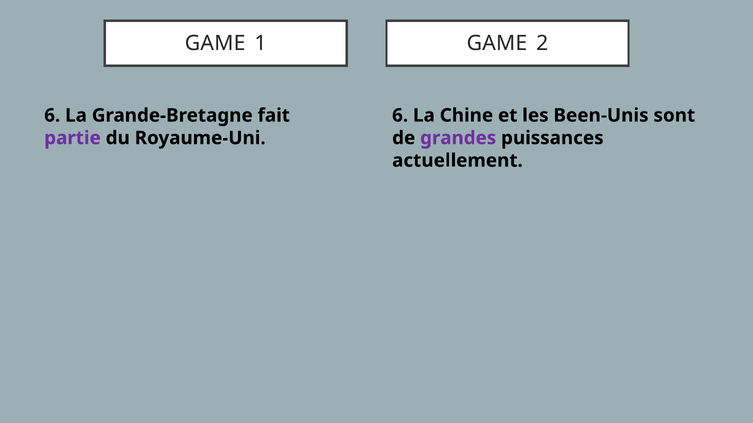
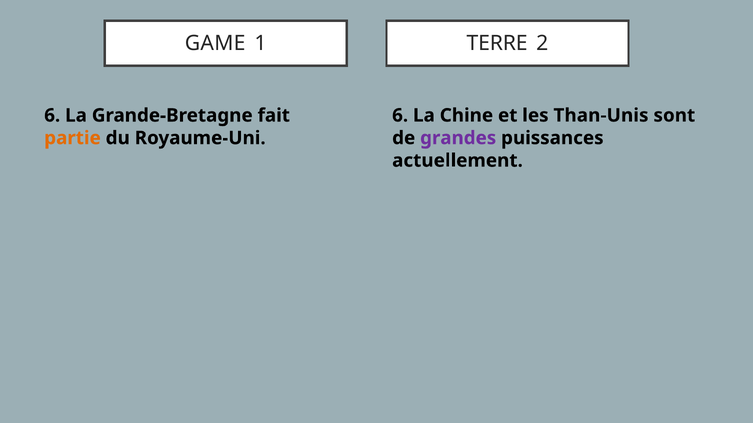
GAME at (497, 43): GAME -> TERRE
Been-Unis: Been-Unis -> Than-Unis
partie colour: purple -> orange
